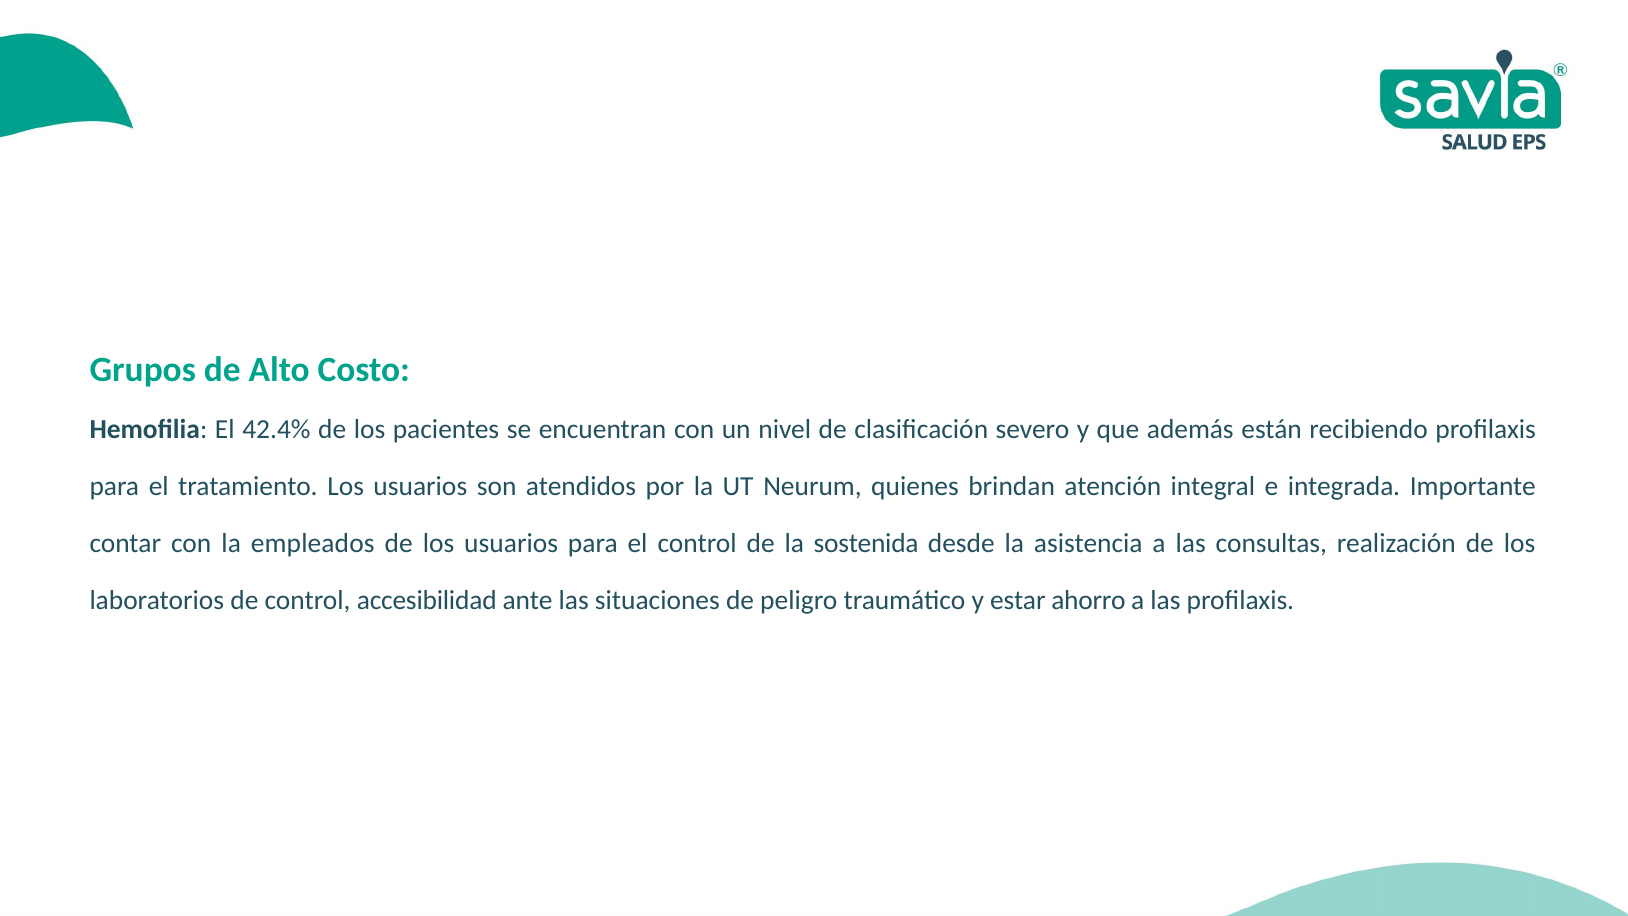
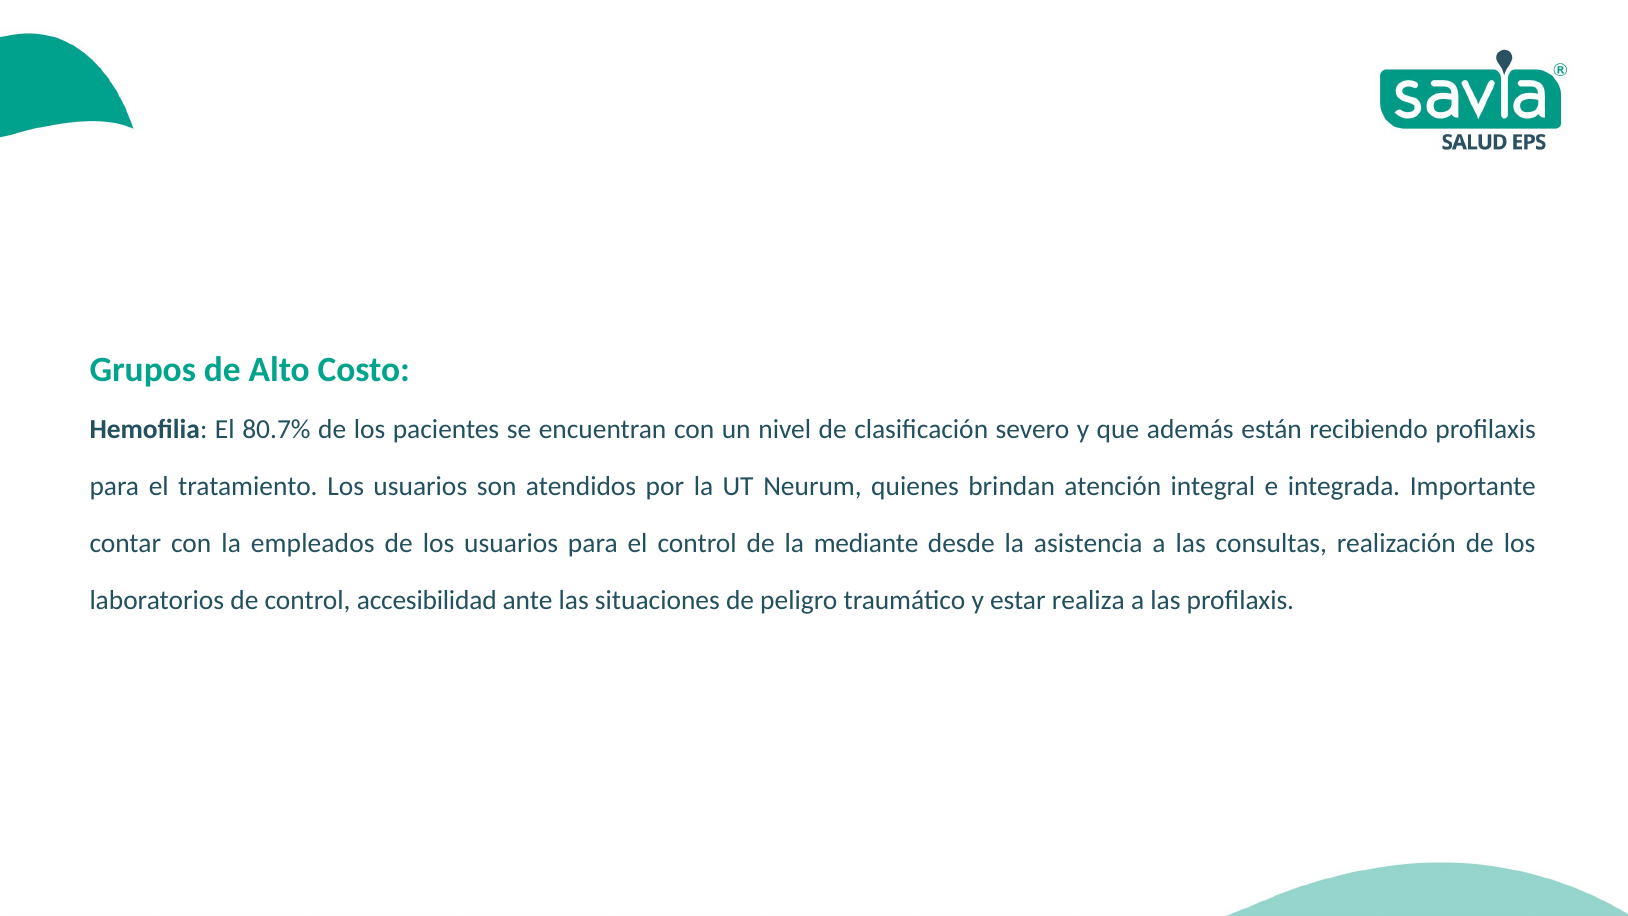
42.4%: 42.4% -> 80.7%
sostenida: sostenida -> mediante
ahorro: ahorro -> realiza
